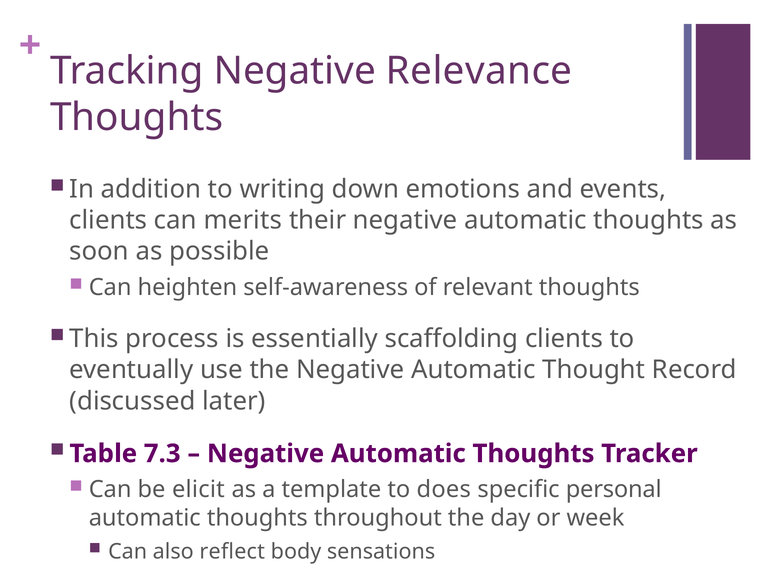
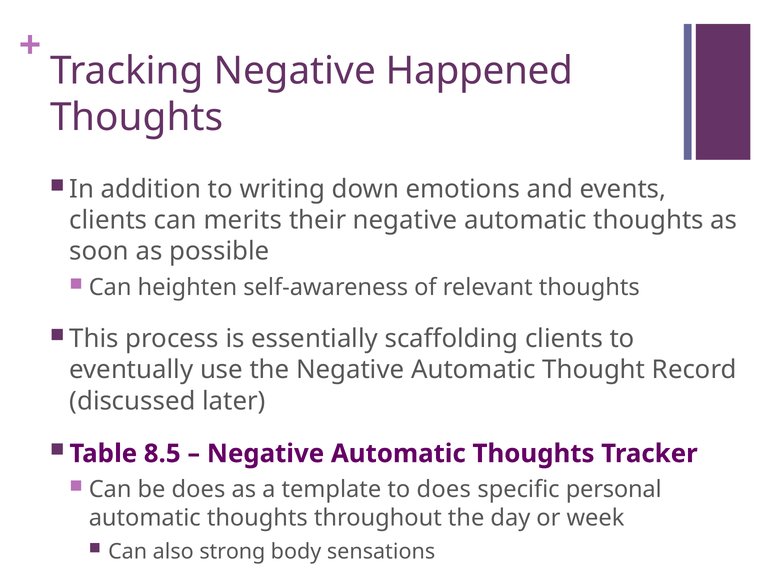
Relevance: Relevance -> Happened
7.3: 7.3 -> 8.5
be elicit: elicit -> does
reflect: reflect -> strong
